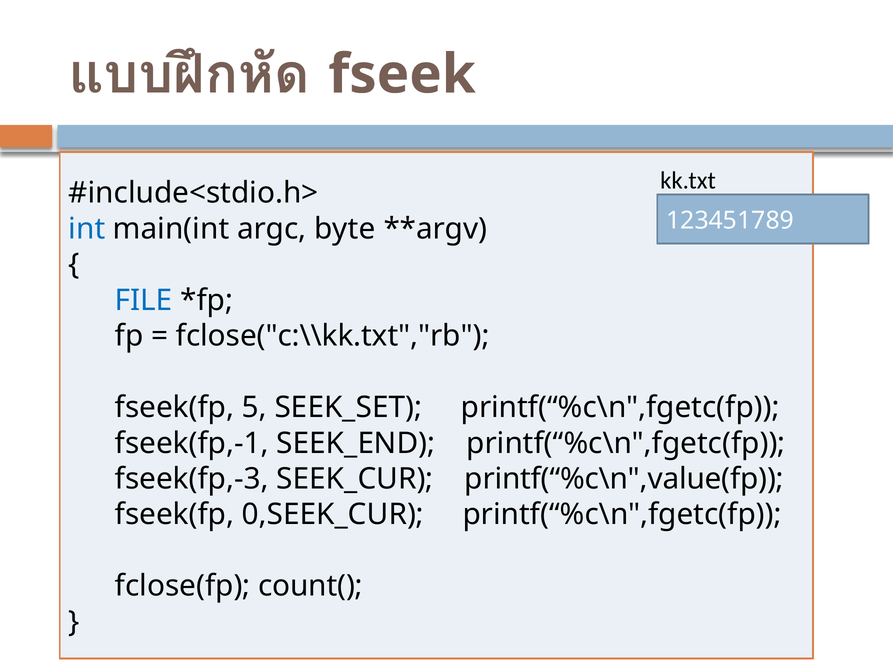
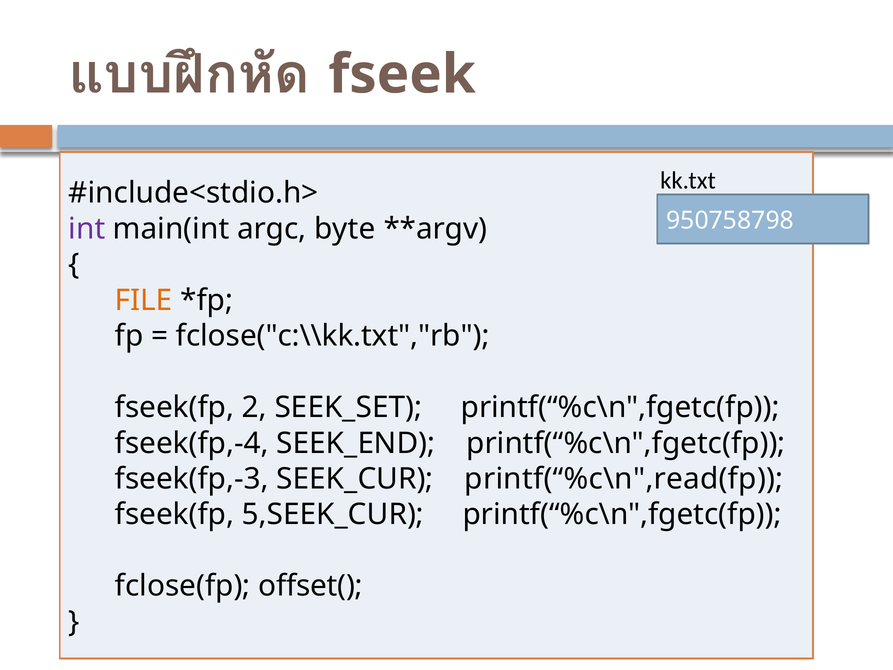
123451789: 123451789 -> 950758798
int colour: blue -> purple
FILE colour: blue -> orange
5: 5 -> 2
fseek(fp,-1: fseek(fp,-1 -> fseek(fp,-4
printf(“%c\n",value(fp: printf(“%c\n",value(fp -> printf(“%c\n",read(fp
0,SEEK_CUR: 0,SEEK_CUR -> 5,SEEK_CUR
count(: count( -> offset(
